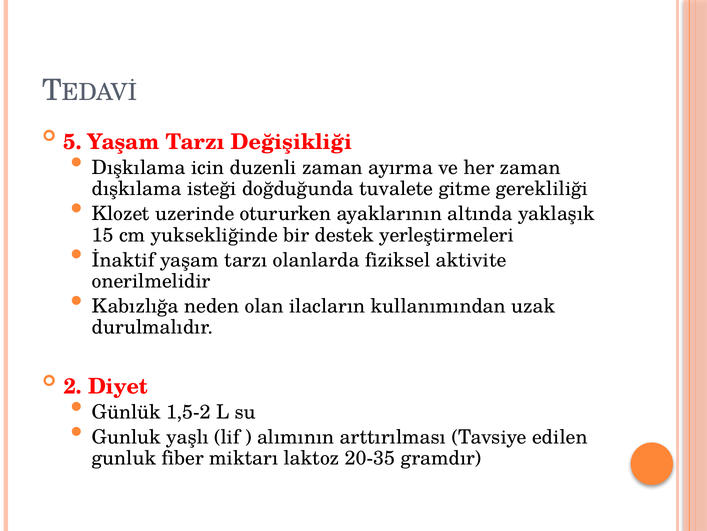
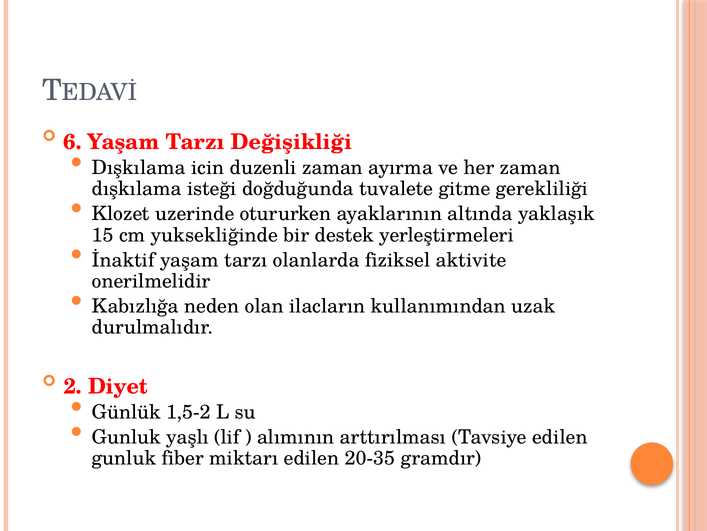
5: 5 -> 6
miktarı laktoz: laktoz -> edilen
